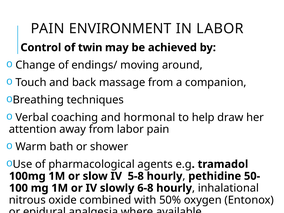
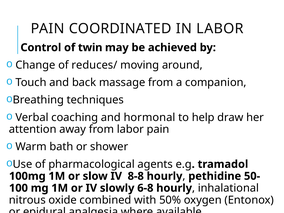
ENVIRONMENT: ENVIRONMENT -> COORDINATED
endings/: endings/ -> reduces/
5-8: 5-8 -> 8-8
